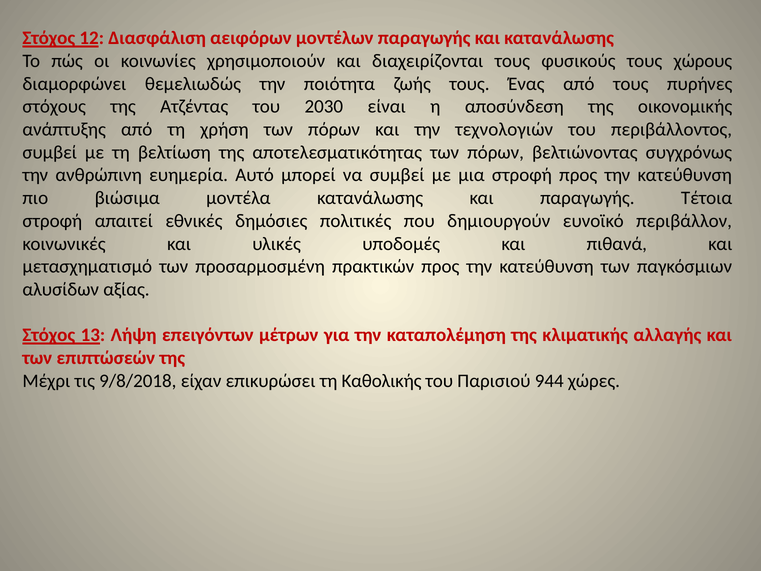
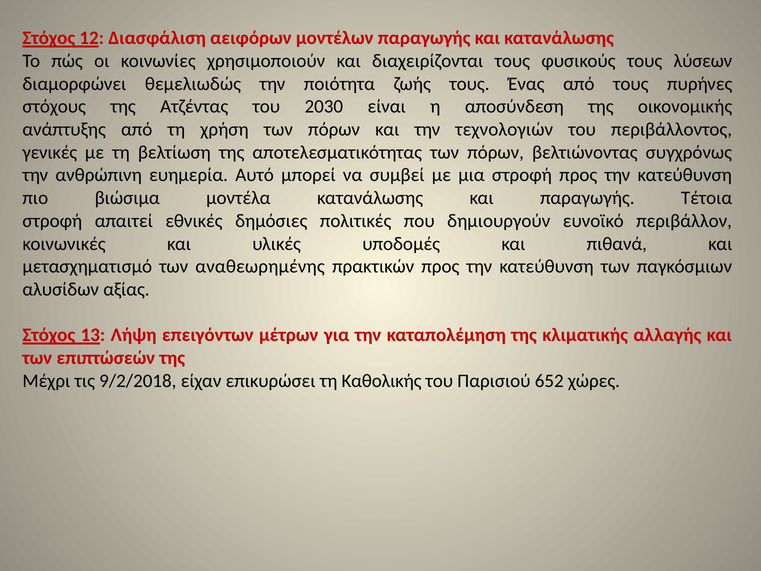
χώρους: χώρους -> λύσεων
συμβεί at (50, 152): συμβεί -> γενικές
προσαρμοσμένη: προσαρμοσμένη -> αναθεωρημένης
9/8/2018: 9/8/2018 -> 9/2/2018
944: 944 -> 652
